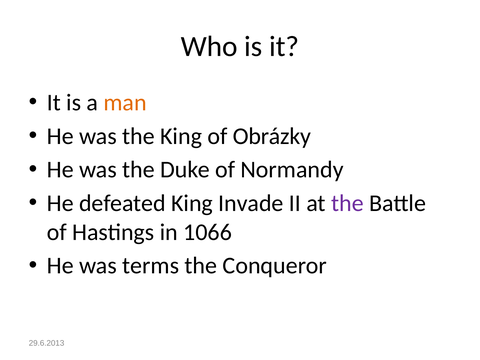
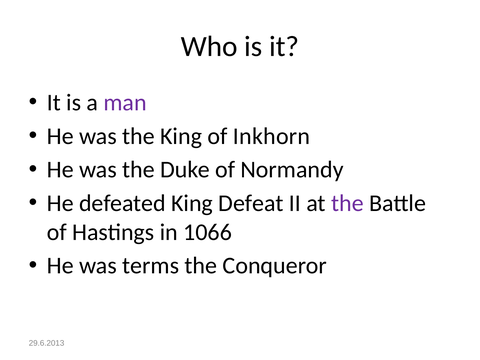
man colour: orange -> purple
Obrázky: Obrázky -> Inkhorn
Invade: Invade -> Defeat
